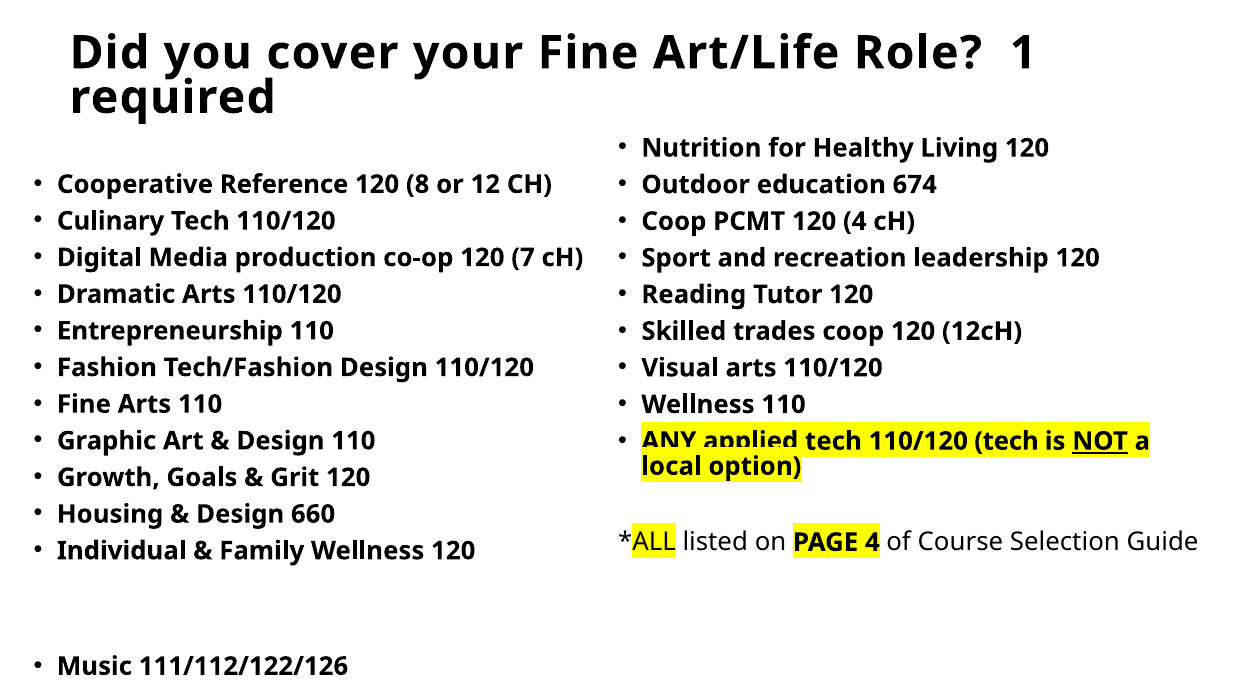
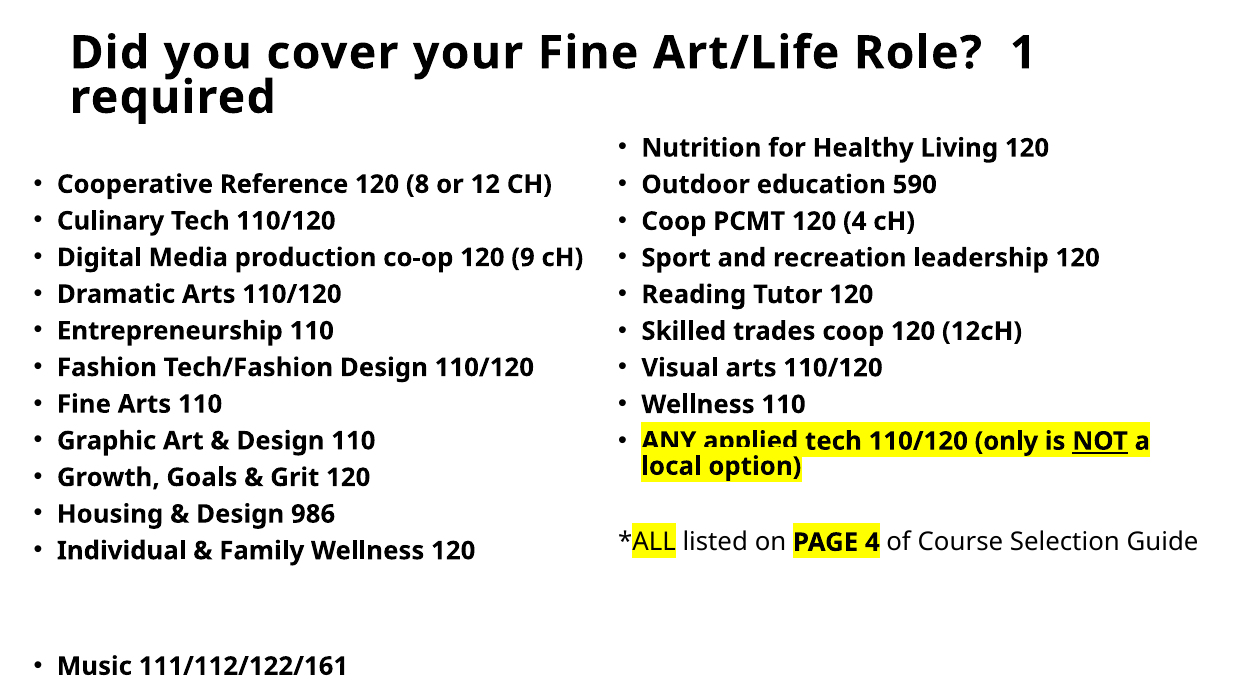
674: 674 -> 590
7: 7 -> 9
110/120 tech: tech -> only
660: 660 -> 986
111/112/122/126: 111/112/122/126 -> 111/112/122/161
